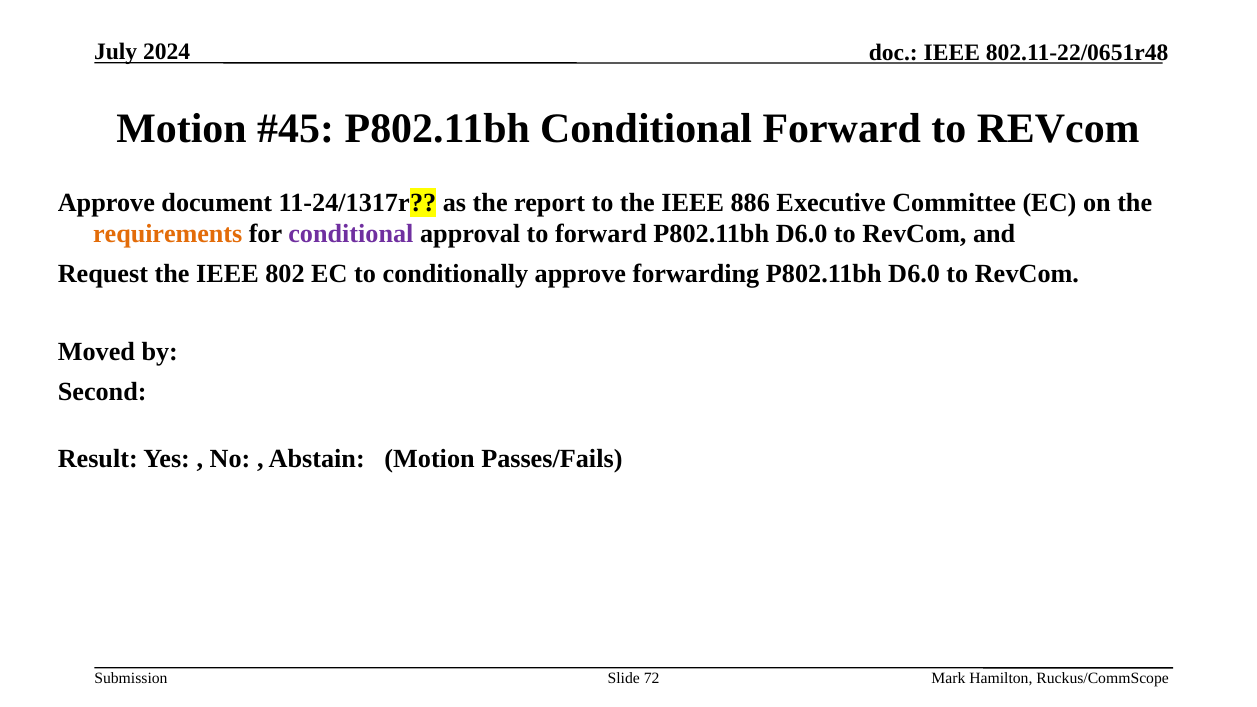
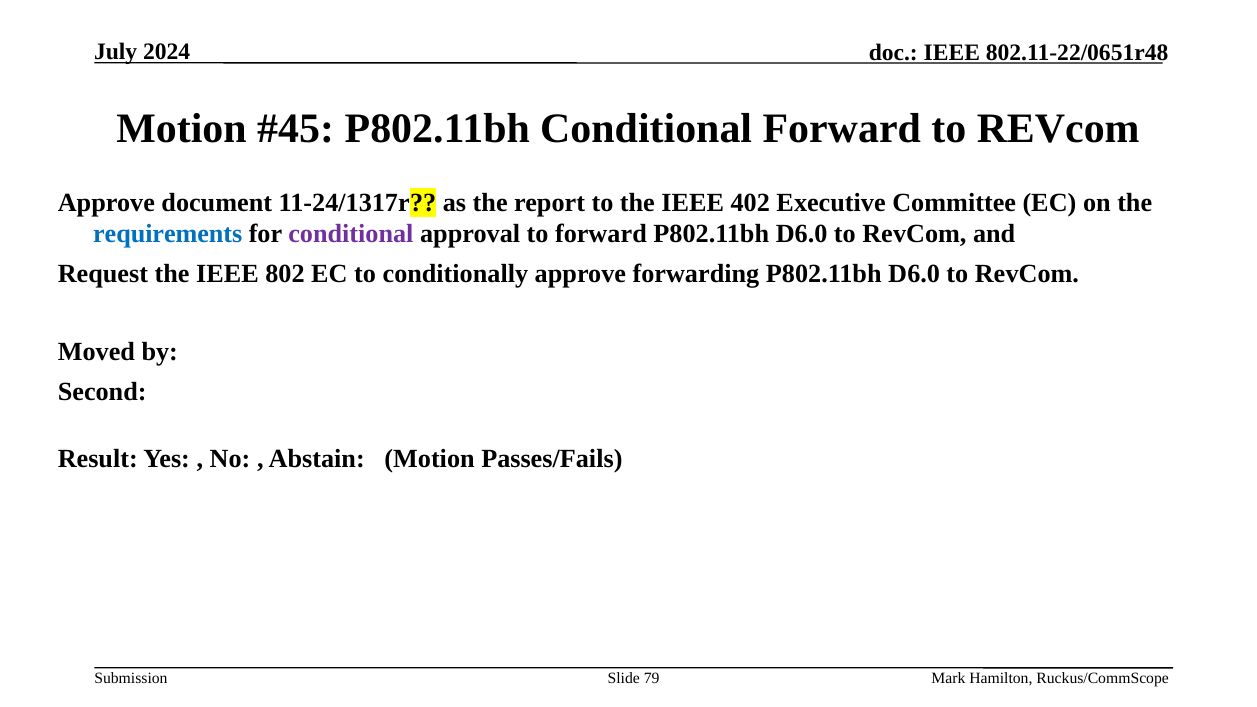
886: 886 -> 402
requirements colour: orange -> blue
72: 72 -> 79
